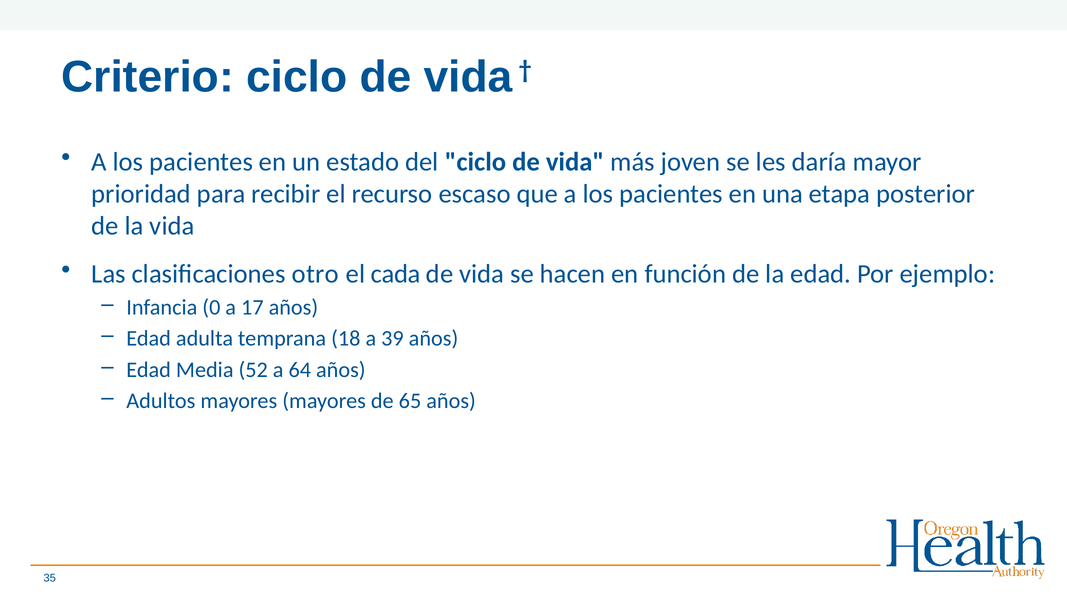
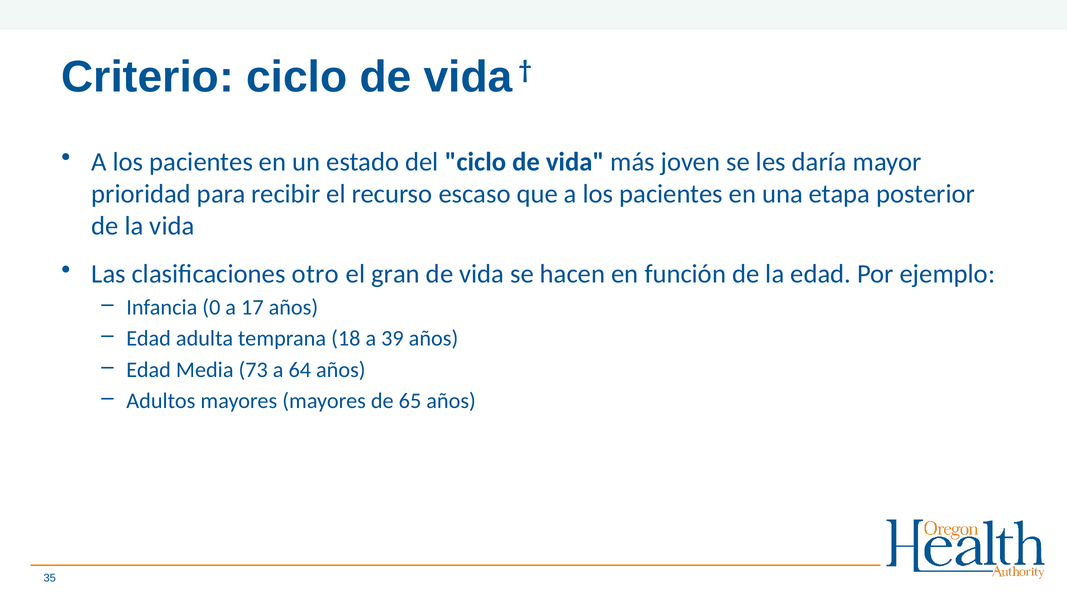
cada: cada -> gran
52: 52 -> 73
